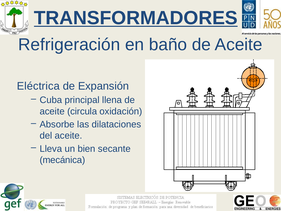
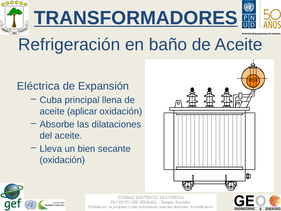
circula: circula -> aplicar
mecánica at (62, 160): mecánica -> oxidación
